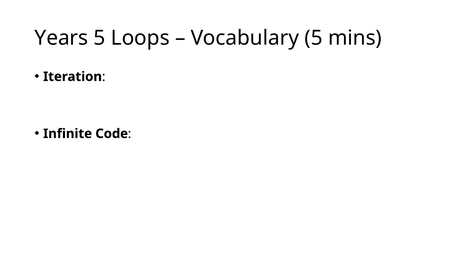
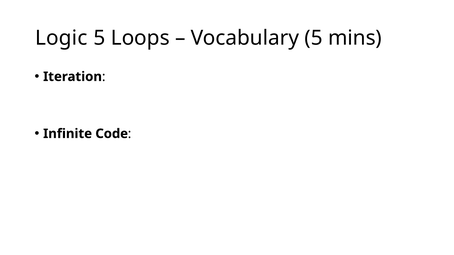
Years: Years -> Logic
